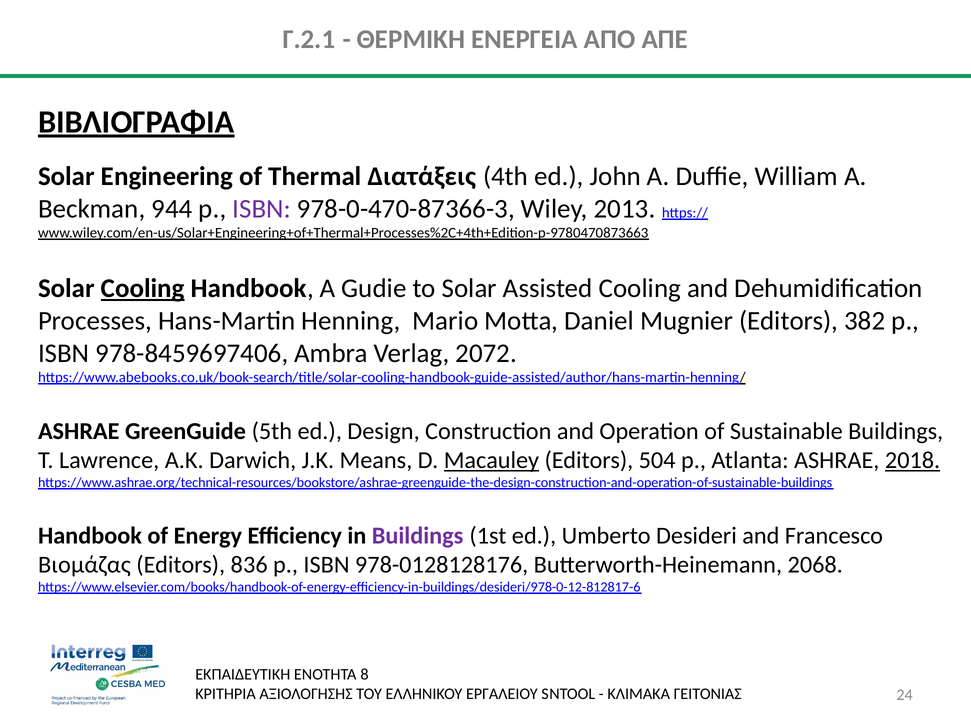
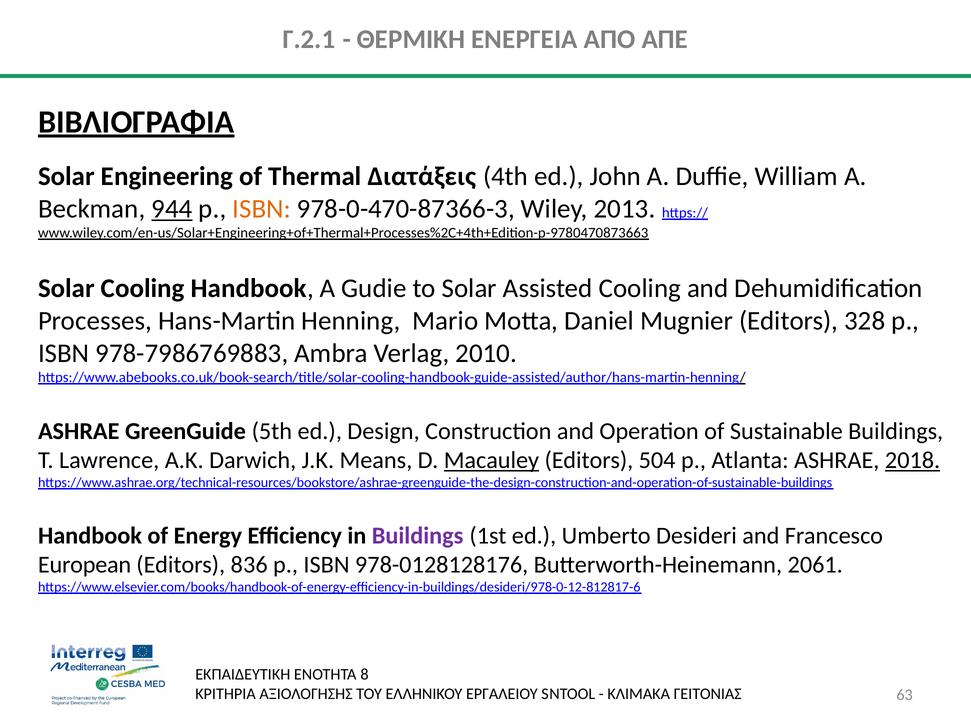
944 underline: none -> present
ISBN at (262, 209) colour: purple -> orange
Cooling at (143, 289) underline: present -> none
382: 382 -> 328
978-8459697406: 978-8459697406 -> 978-7986769883
2072: 2072 -> 2010
Βιομάζας: Βιομάζας -> European
2068: 2068 -> 2061
24: 24 -> 63
